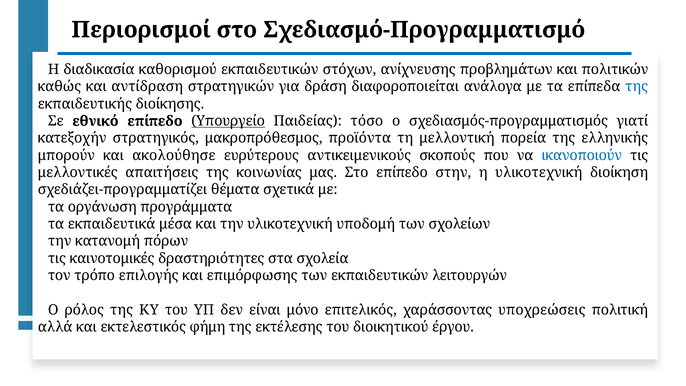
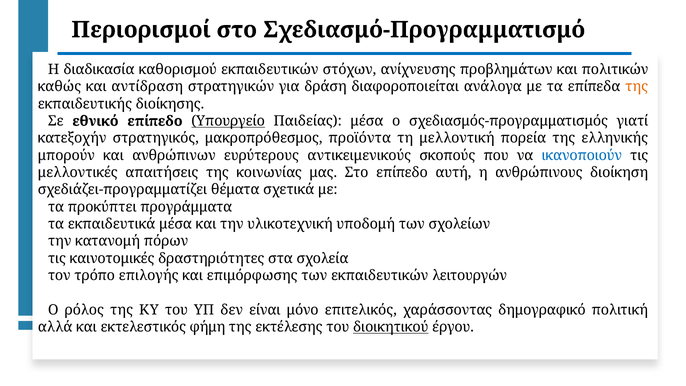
της at (637, 87) colour: blue -> orange
Παιδείας τόσο: τόσο -> μέσα
ακολούθησε: ακολούθησε -> ανθρώπινων
στην: στην -> αυτή
η υλικοτεχνική: υλικοτεχνική -> ανθρώπινους
οργάνωση: οργάνωση -> προκύπτει
υποχρεώσεις: υποχρεώσεις -> δημογραφικό
διοικητικού underline: none -> present
